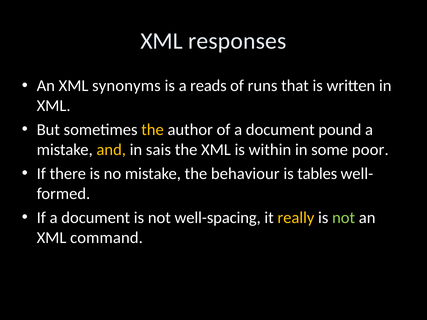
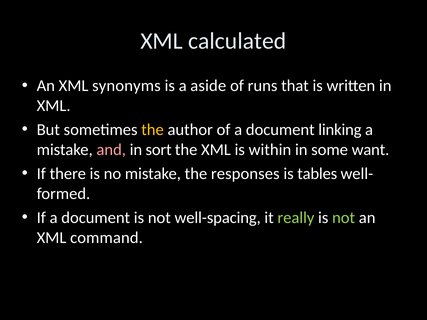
responses: responses -> calculated
reads: reads -> aside
pound: pound -> linking
and colour: yellow -> pink
sais: sais -> sort
poor: poor -> want
behaviour: behaviour -> responses
really colour: yellow -> light green
